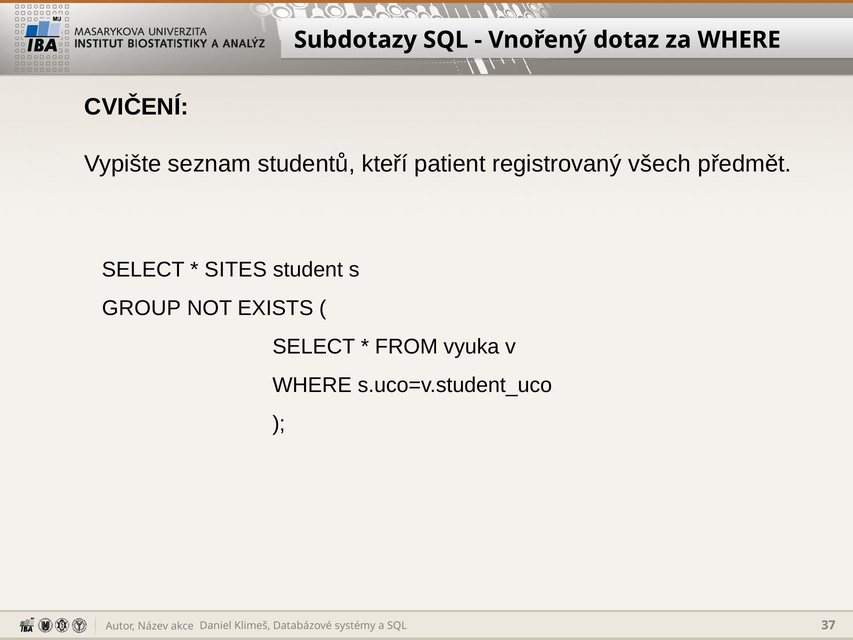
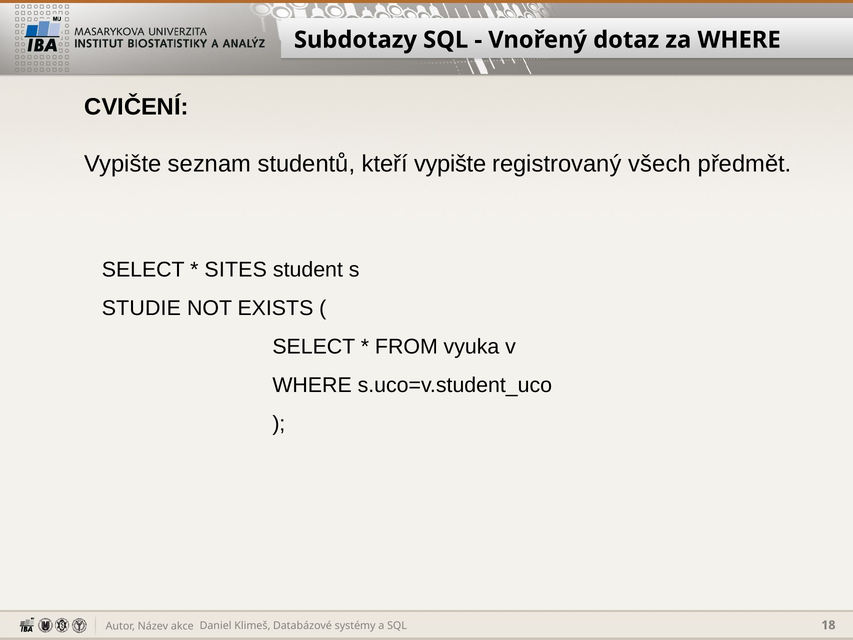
kteří patient: patient -> vypište
GROUP: GROUP -> STUDIE
37: 37 -> 18
